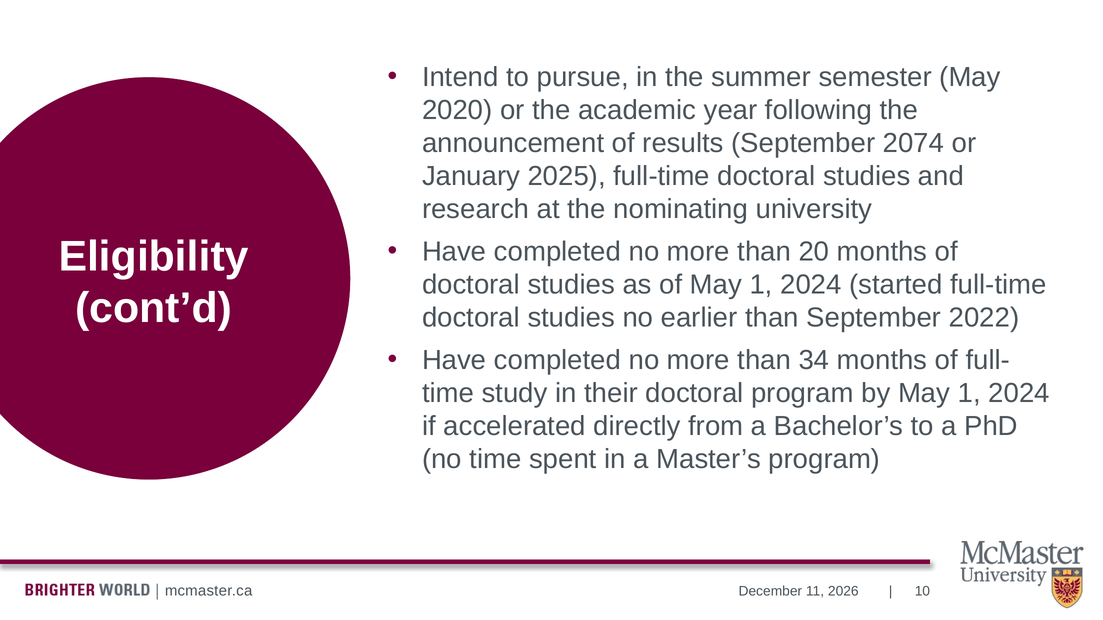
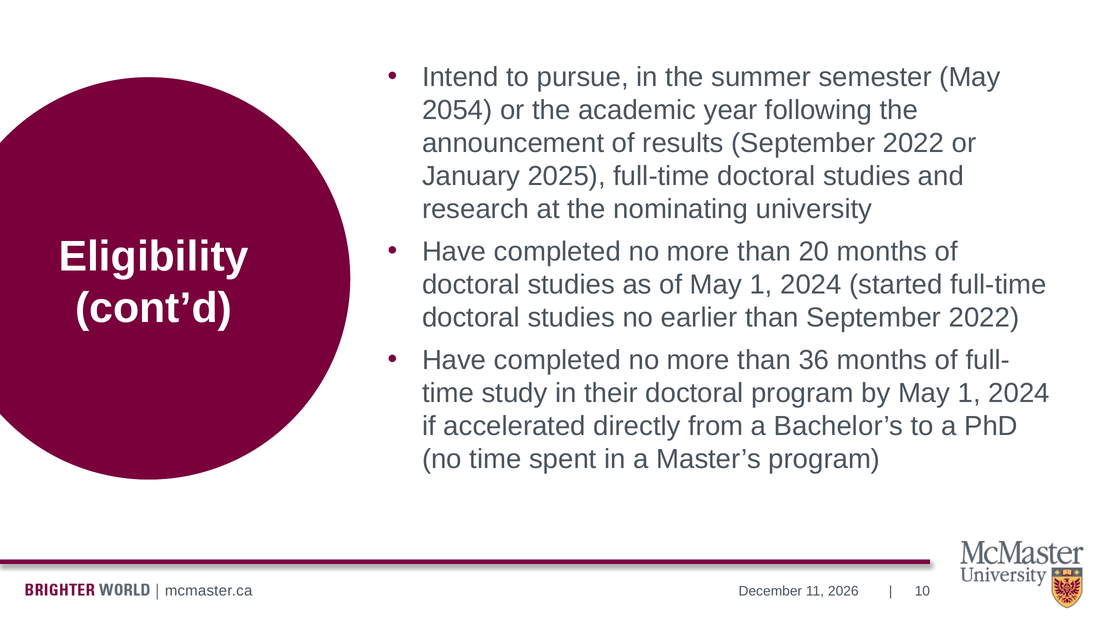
2020: 2020 -> 2054
results September 2074: 2074 -> 2022
34: 34 -> 36
